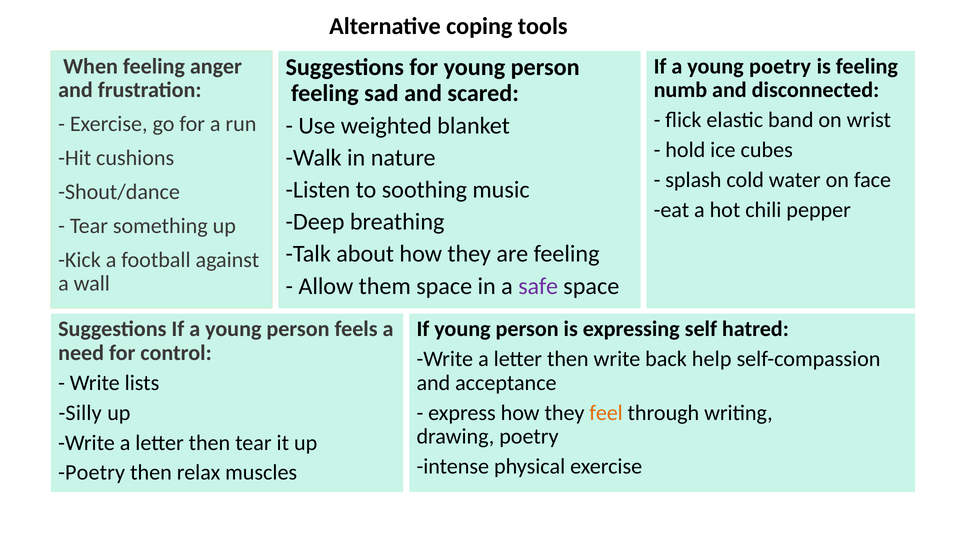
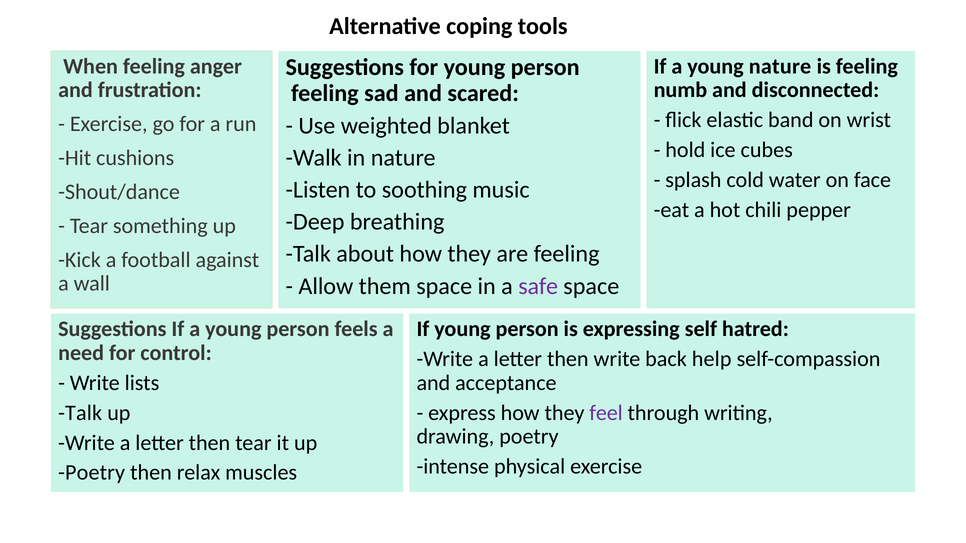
young poetry: poetry -> nature
Silly at (80, 413): Silly -> Talk
feel colour: orange -> purple
